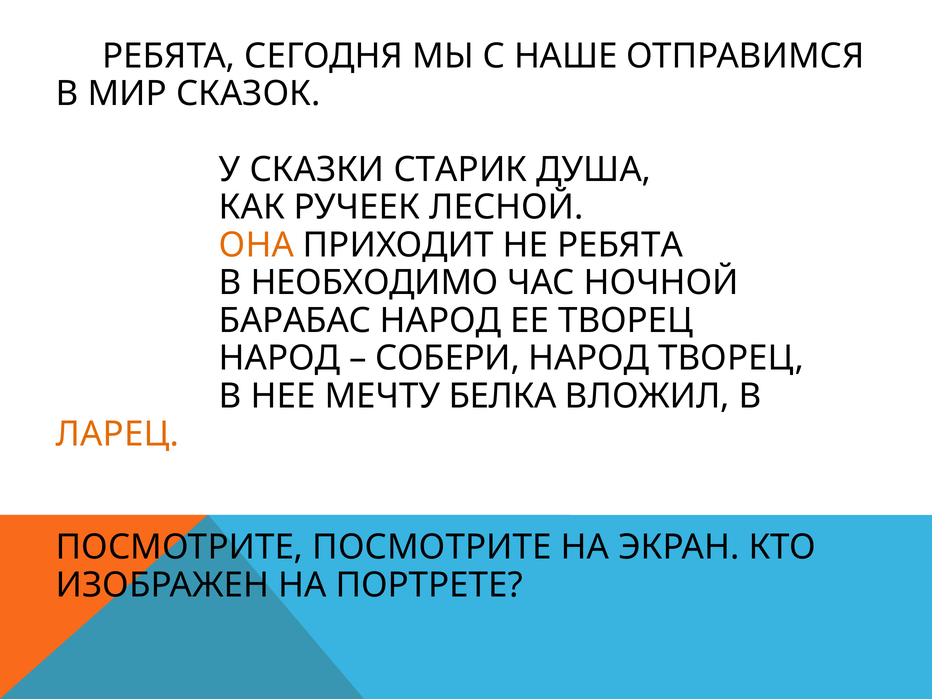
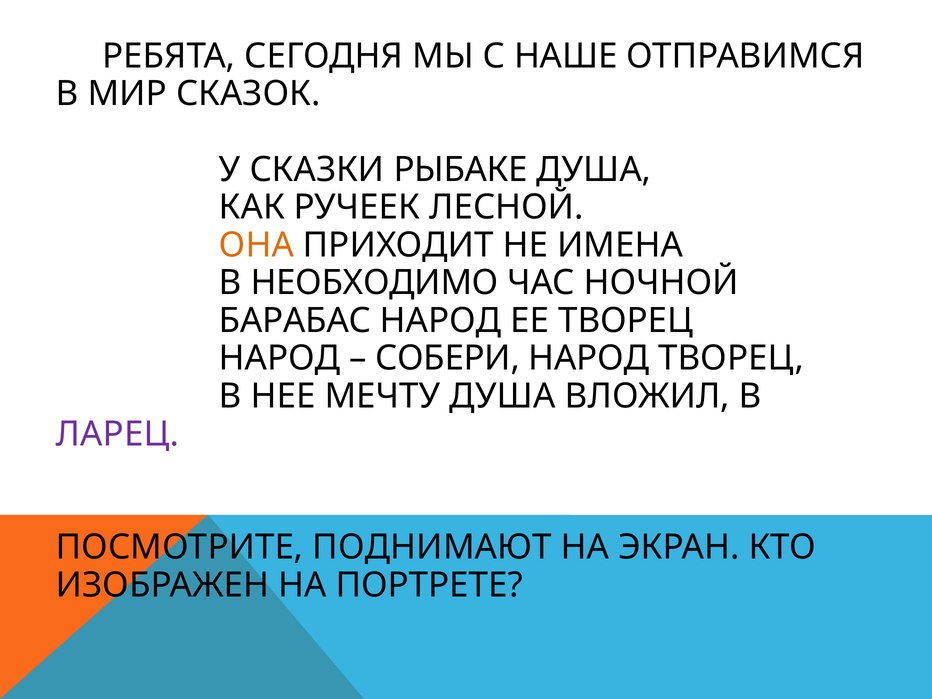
СТАРИК: СТАРИК -> РЫБАКЕ
НЕ РЕБЯТА: РЕБЯТА -> ИМЕНА
МЕЧТУ БЕЛКА: БЕЛКА -> ДУША
ЛАРЕЦ colour: orange -> purple
ПОСМОТРИТЕ ПОСМОТРИТЕ: ПОСМОТРИТЕ -> ПОДНИМАЮТ
